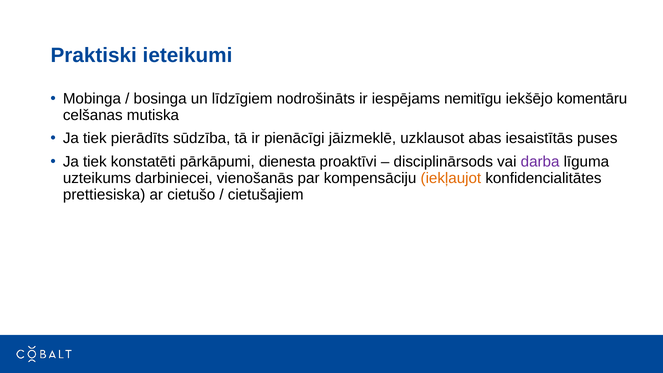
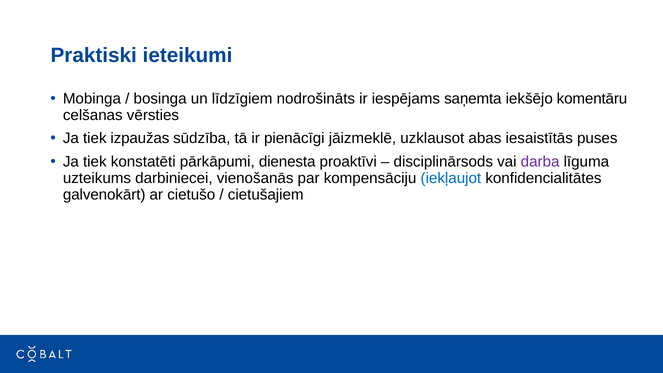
nemitīgu: nemitīgu -> saņemta
mutiska: mutiska -> vērsties
pierādīts: pierādīts -> izpaužas
iekļaujot colour: orange -> blue
prettiesiska: prettiesiska -> galvenokārt
